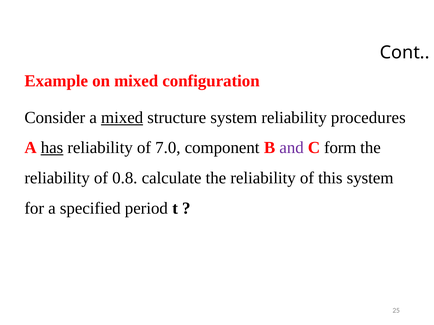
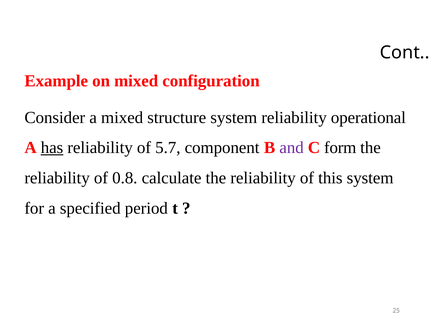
mixed at (122, 118) underline: present -> none
procedures: procedures -> operational
7.0: 7.0 -> 5.7
